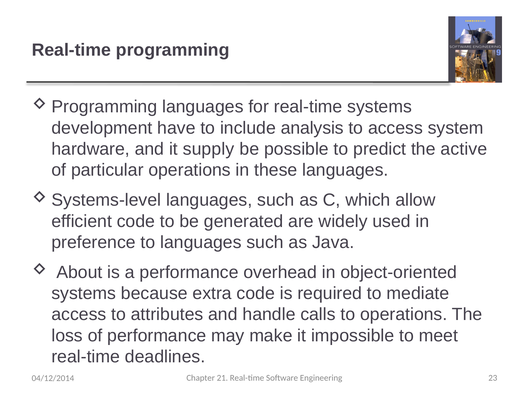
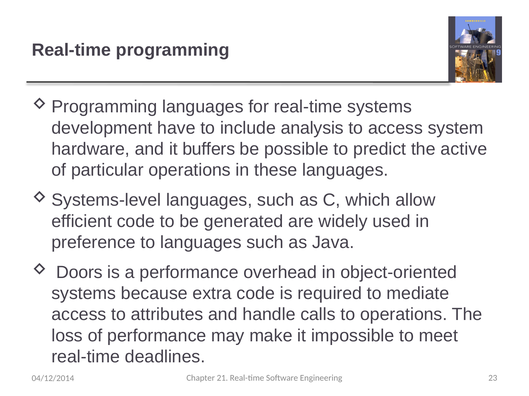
supply: supply -> buffers
About: About -> Doors
